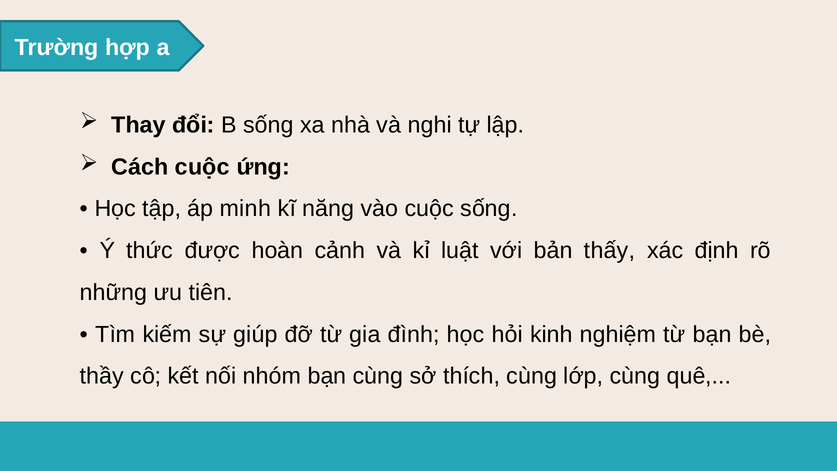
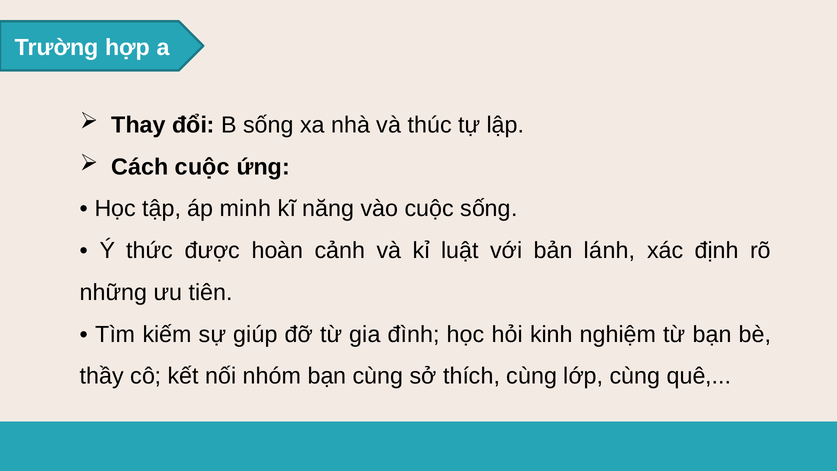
nghi: nghi -> thúc
thấy: thấy -> lánh
